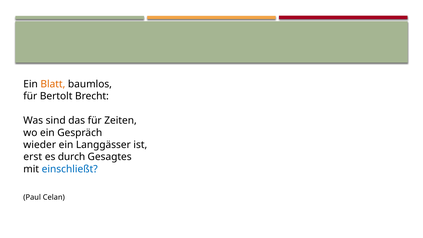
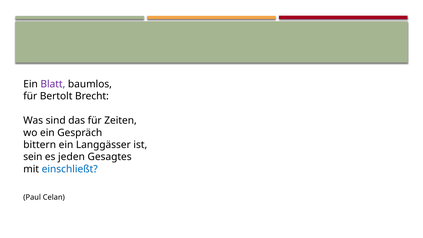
Blatt colour: orange -> purple
wieder: wieder -> bittern
erst: erst -> sein
durch: durch -> jeden
